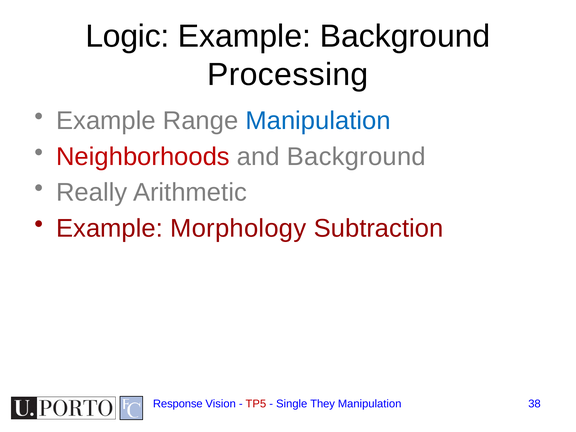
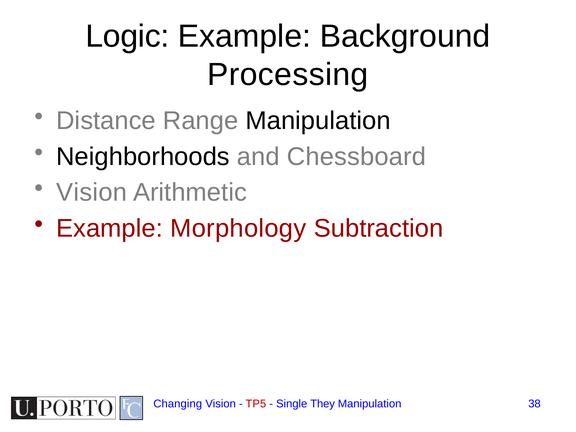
Example at (106, 121): Example -> Distance
Manipulation at (318, 121) colour: blue -> black
Neighborhoods colour: red -> black
and Background: Background -> Chessboard
Really at (92, 193): Really -> Vision
Response: Response -> Changing
